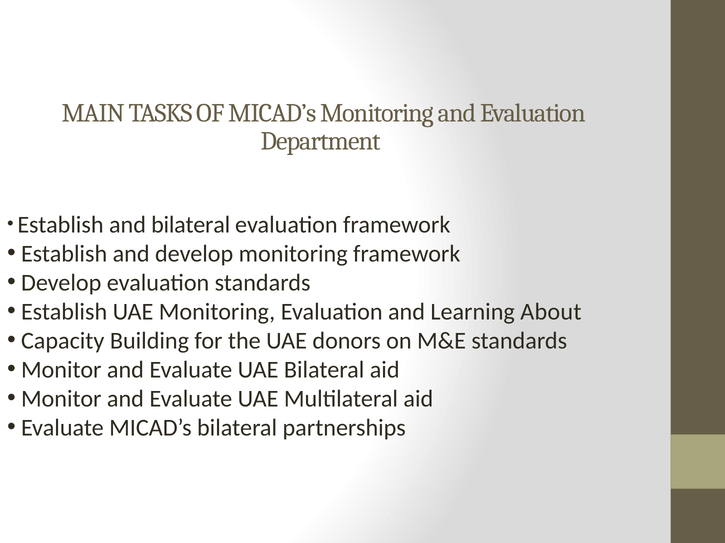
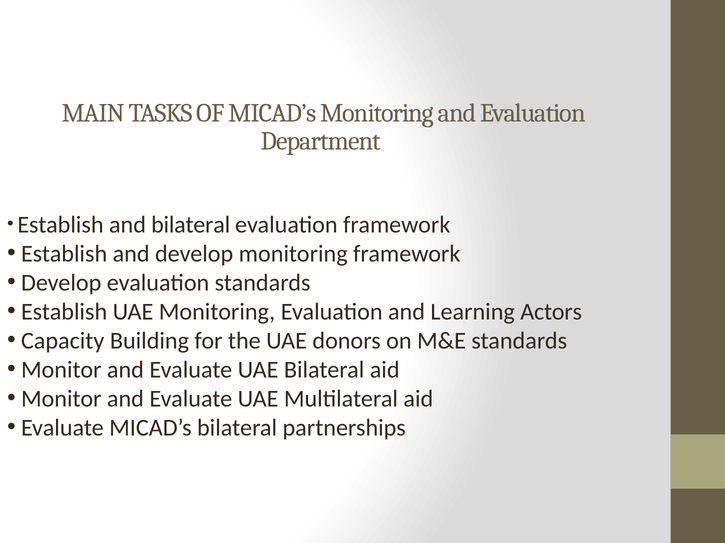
About: About -> Actors
